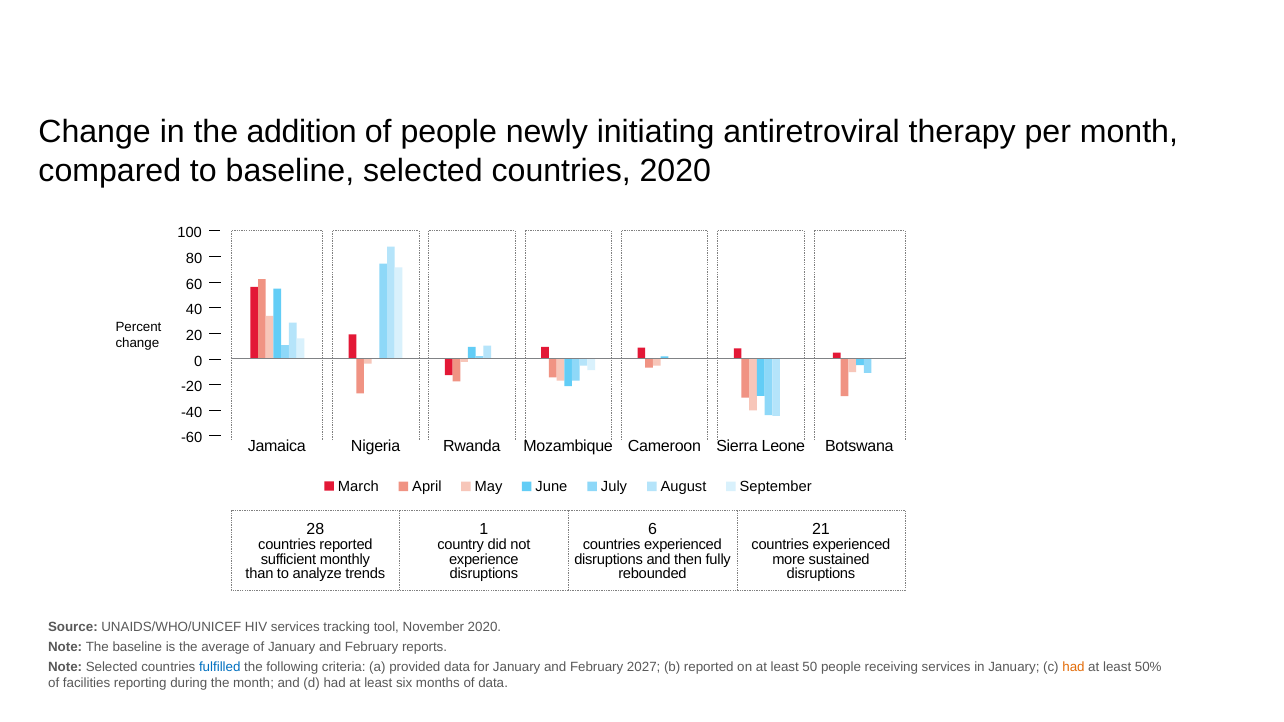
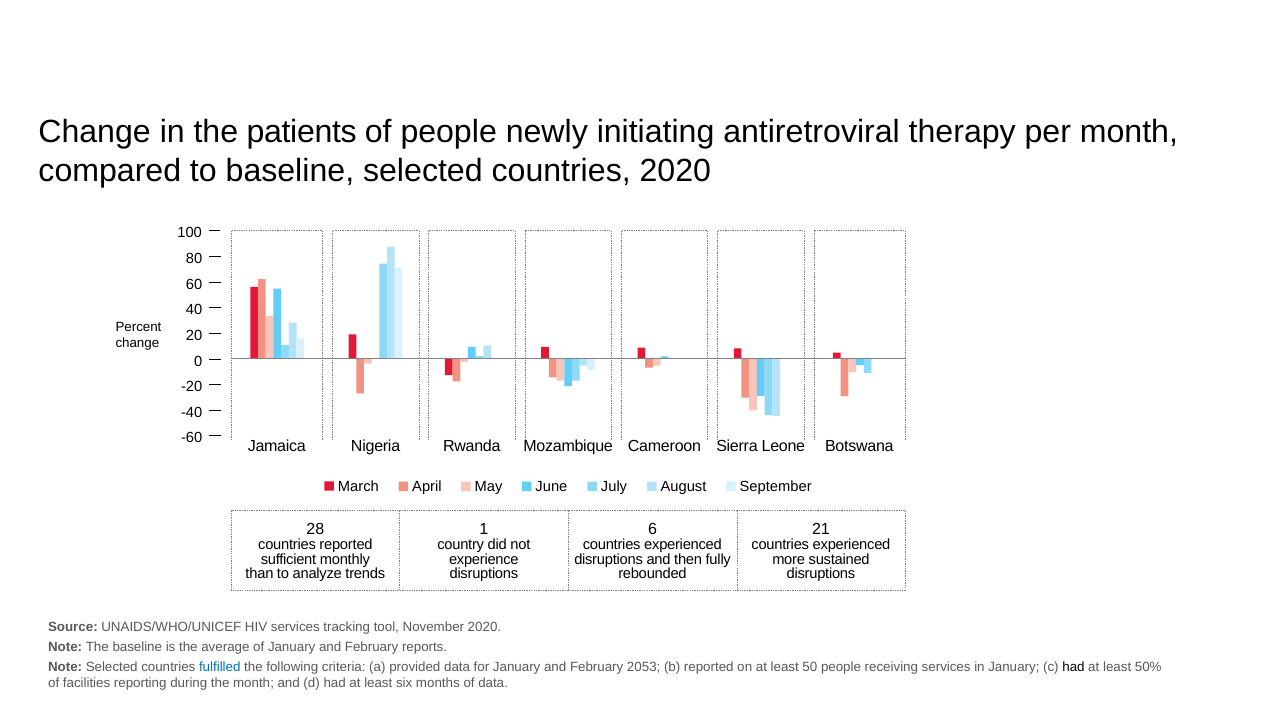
addition: addition -> patients
2027: 2027 -> 2053
had at (1073, 667) colour: orange -> black
